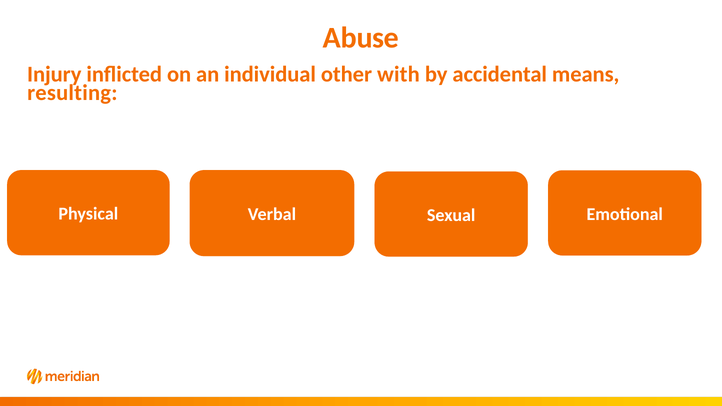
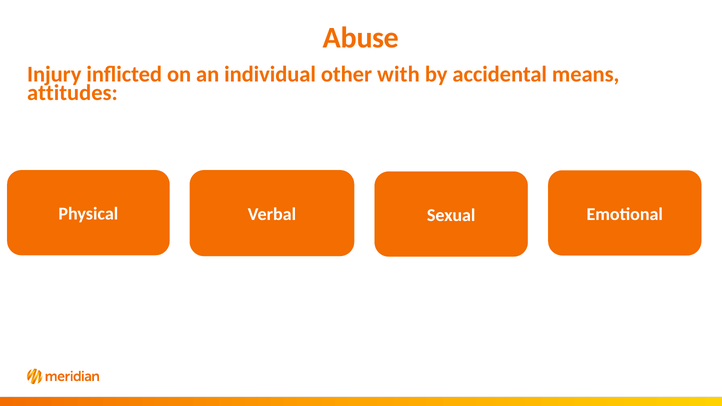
resulting: resulting -> attitudes
